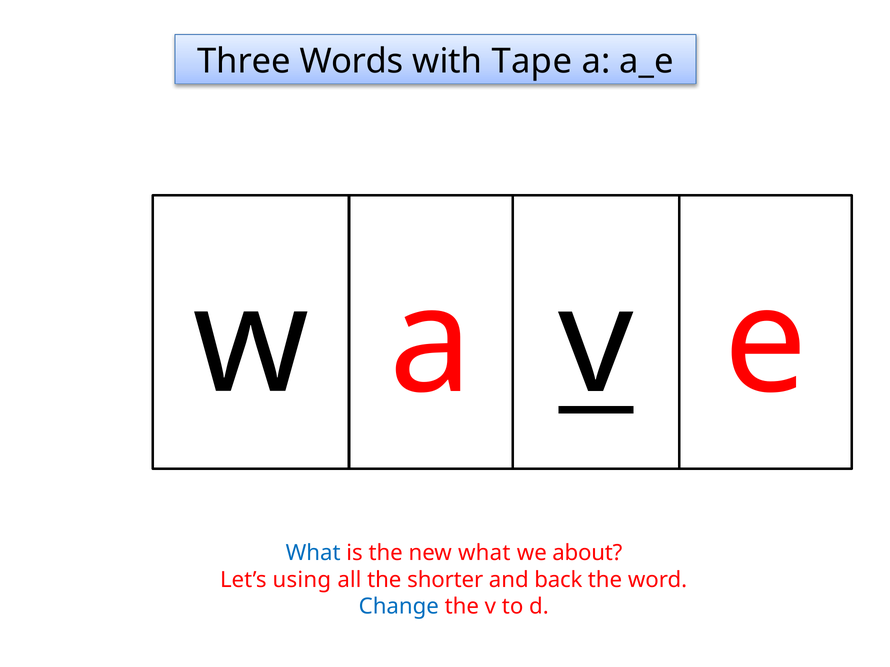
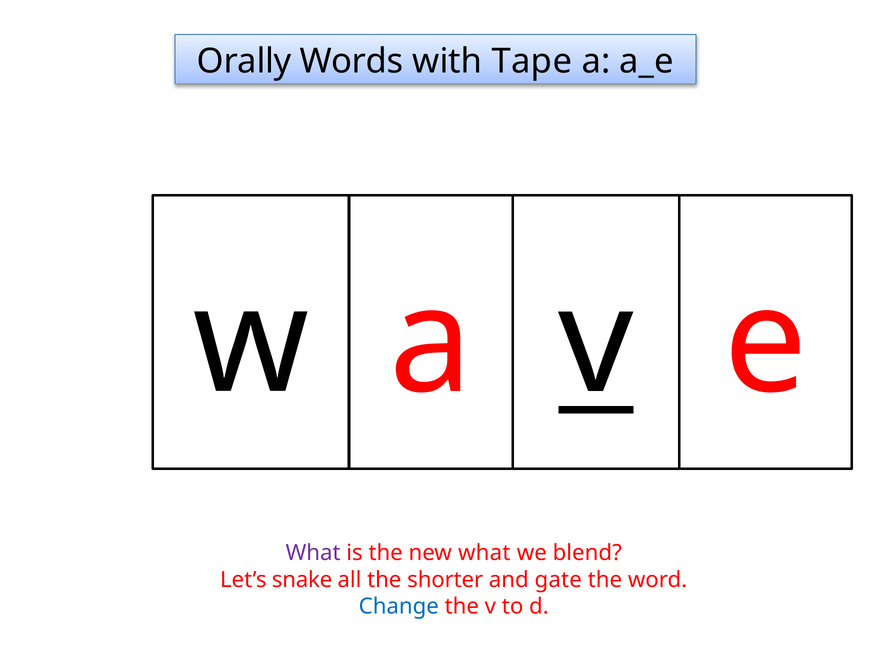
Three: Three -> Orally
What at (313, 553) colour: blue -> purple
about: about -> blend
using: using -> snake
back: back -> gate
